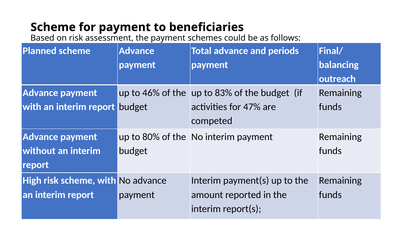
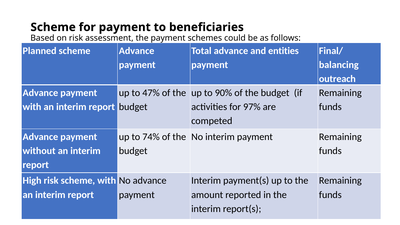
periods: periods -> entities
46%: 46% -> 47%
83%: 83% -> 90%
47%: 47% -> 97%
80%: 80% -> 74%
